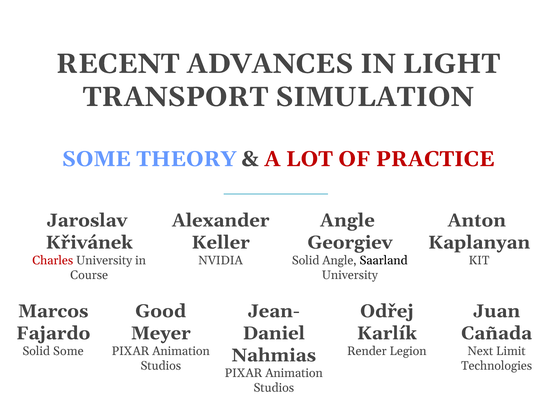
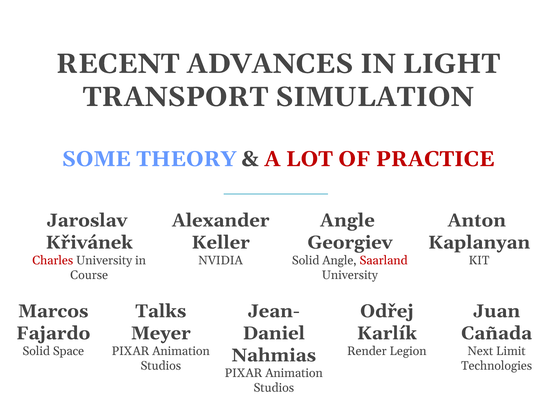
Saarland colour: black -> red
Good: Good -> Talks
Solid Some: Some -> Space
